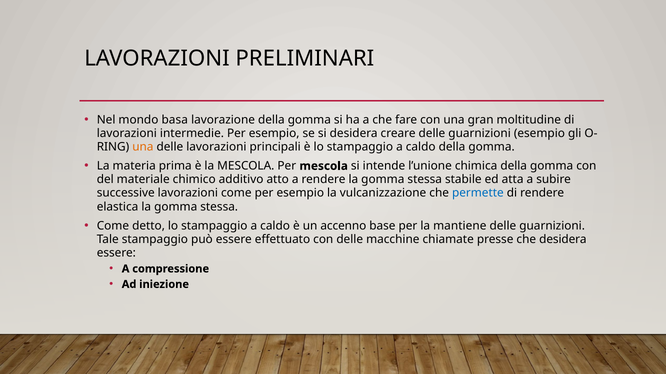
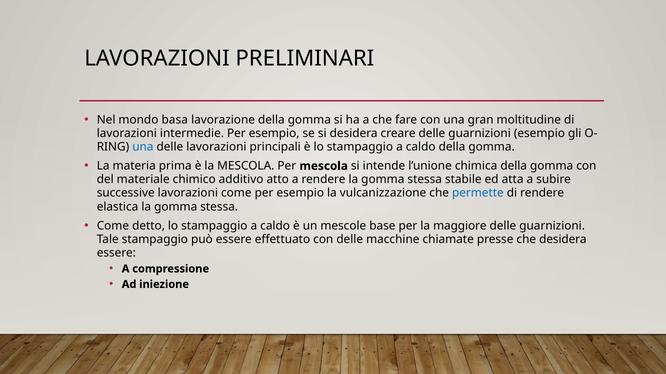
una at (143, 147) colour: orange -> blue
accenno: accenno -> mescole
mantiene: mantiene -> maggiore
